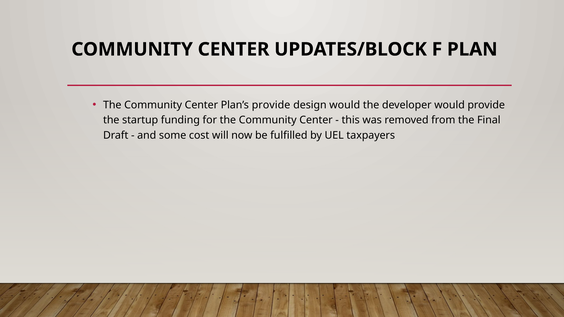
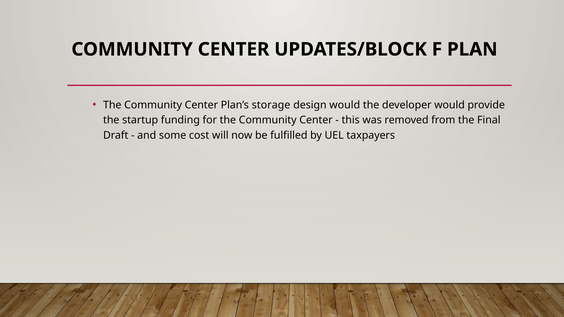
Plan’s provide: provide -> storage
